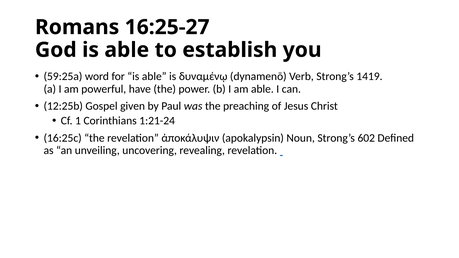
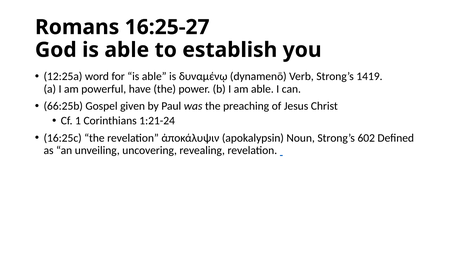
59:25a: 59:25a -> 12:25a
12:25b: 12:25b -> 66:25b
